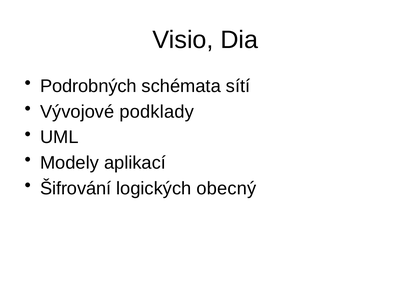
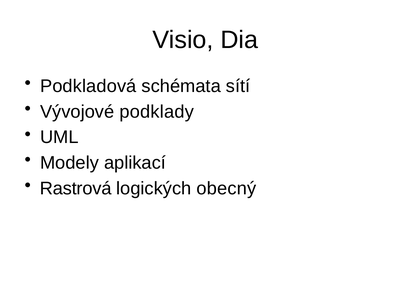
Podrobných: Podrobných -> Podkladová
Šifrování: Šifrování -> Rastrová
